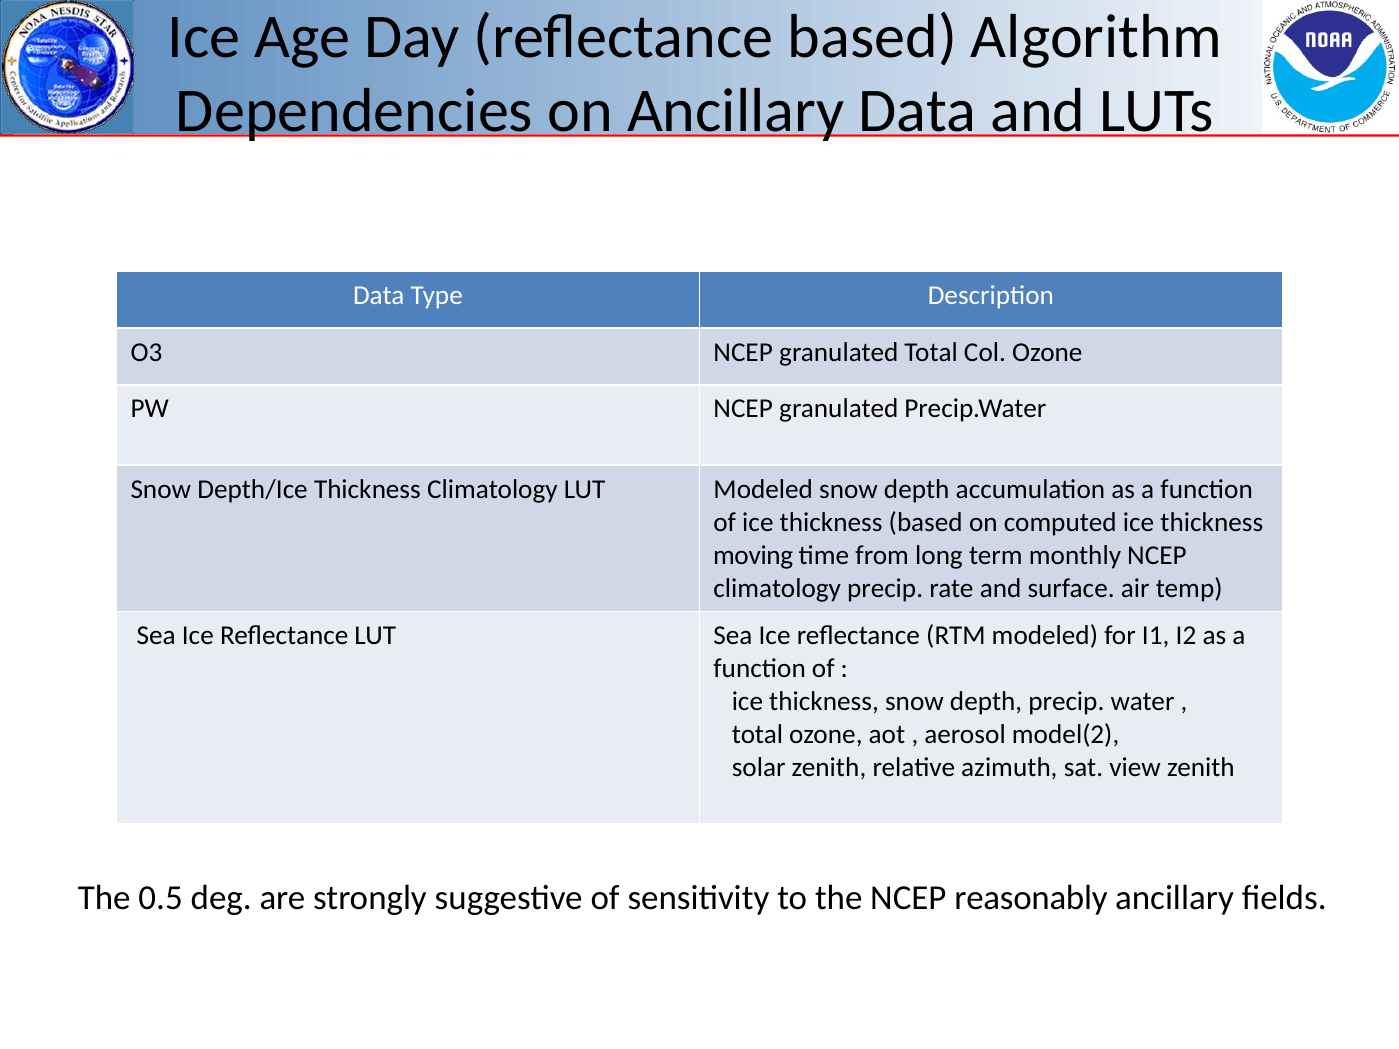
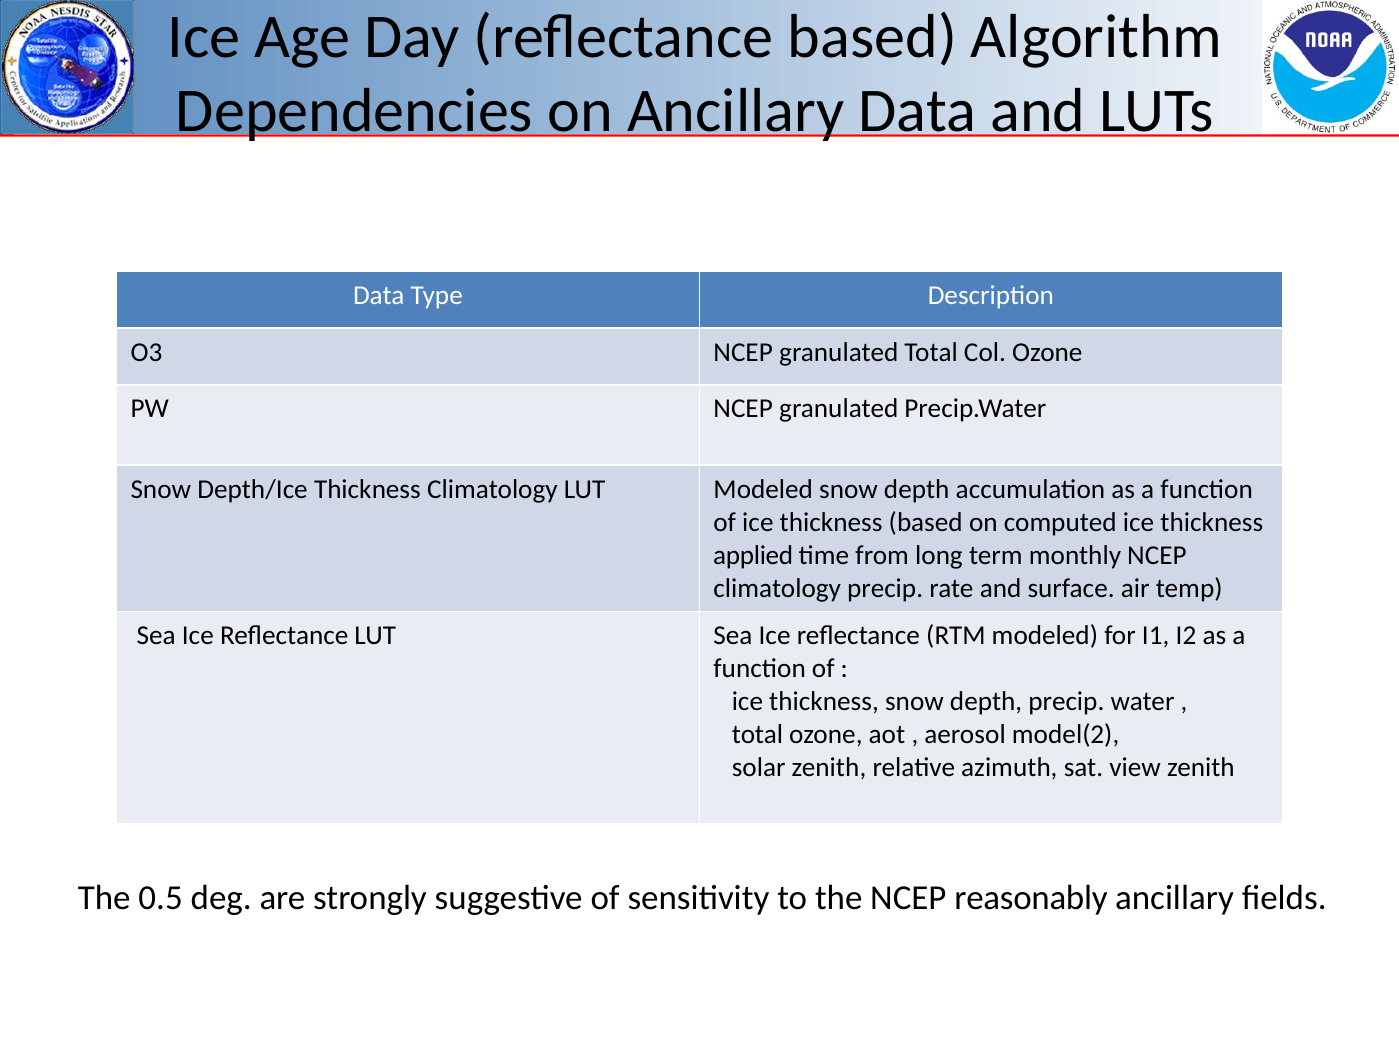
moving: moving -> applied
